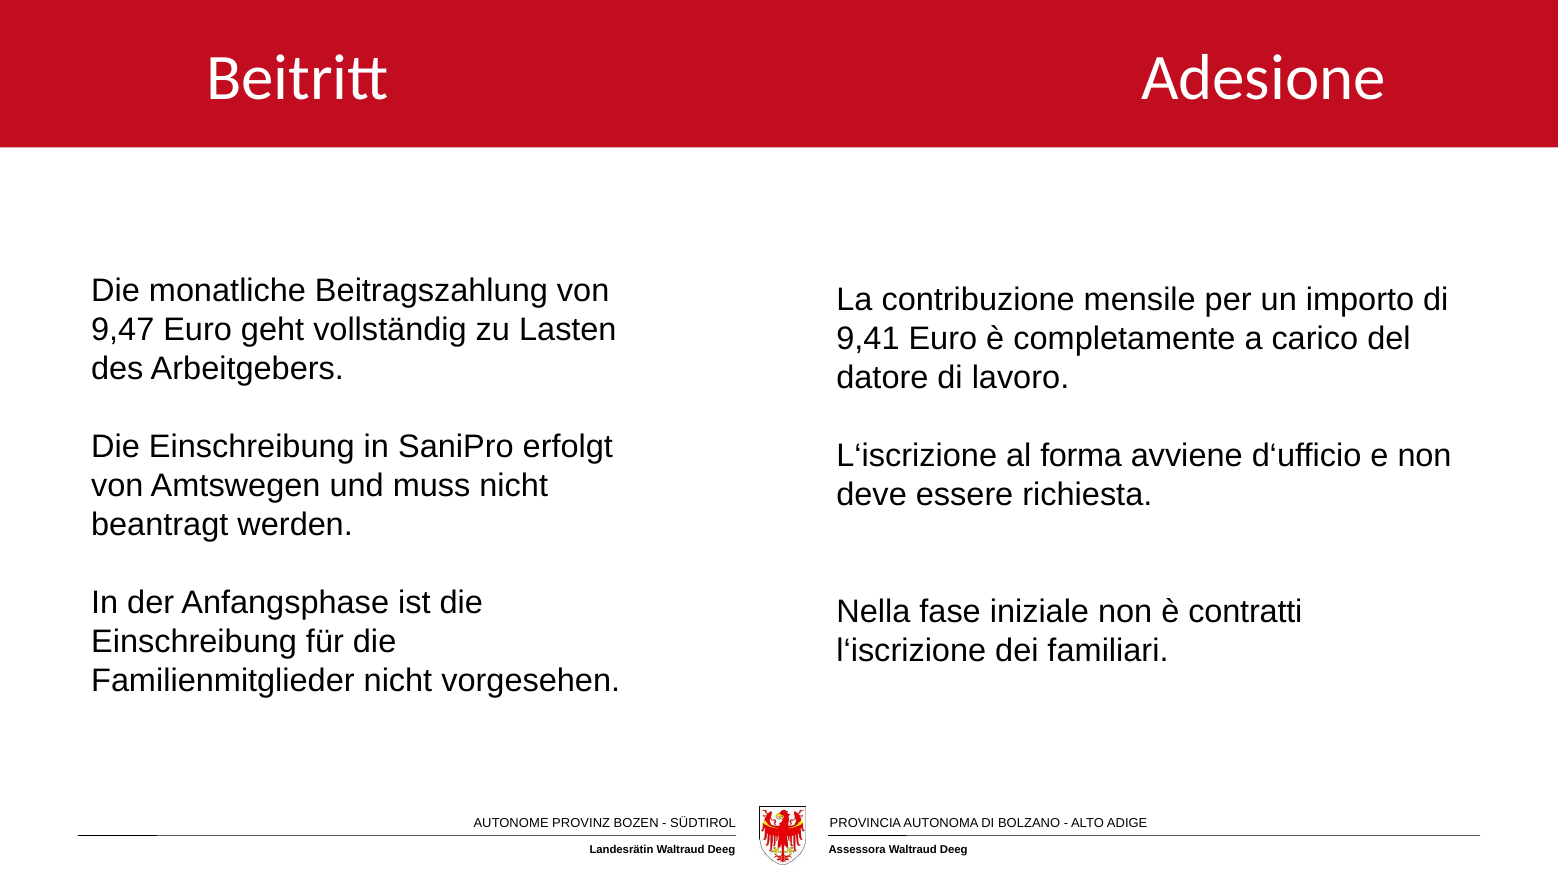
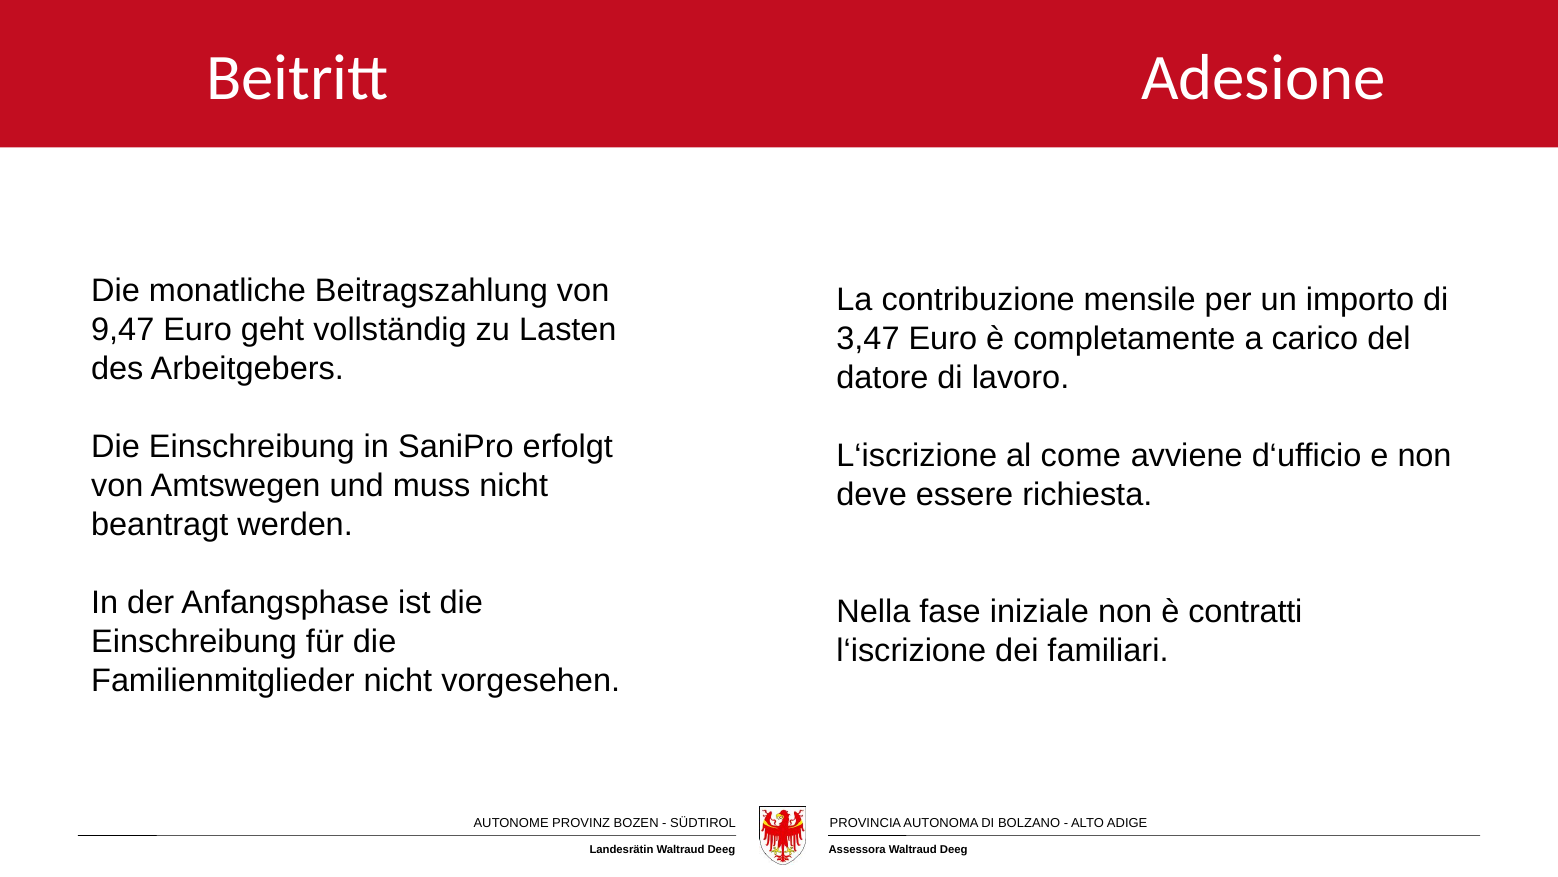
9,41: 9,41 -> 3,47
forma: forma -> come
